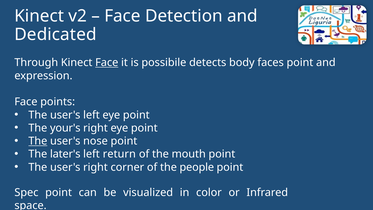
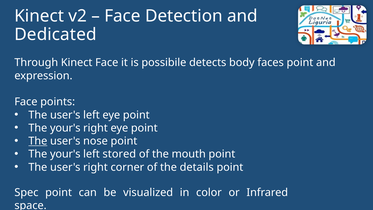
Face at (107, 63) underline: present -> none
later's at (65, 154): later's -> your's
return: return -> stored
people: people -> details
